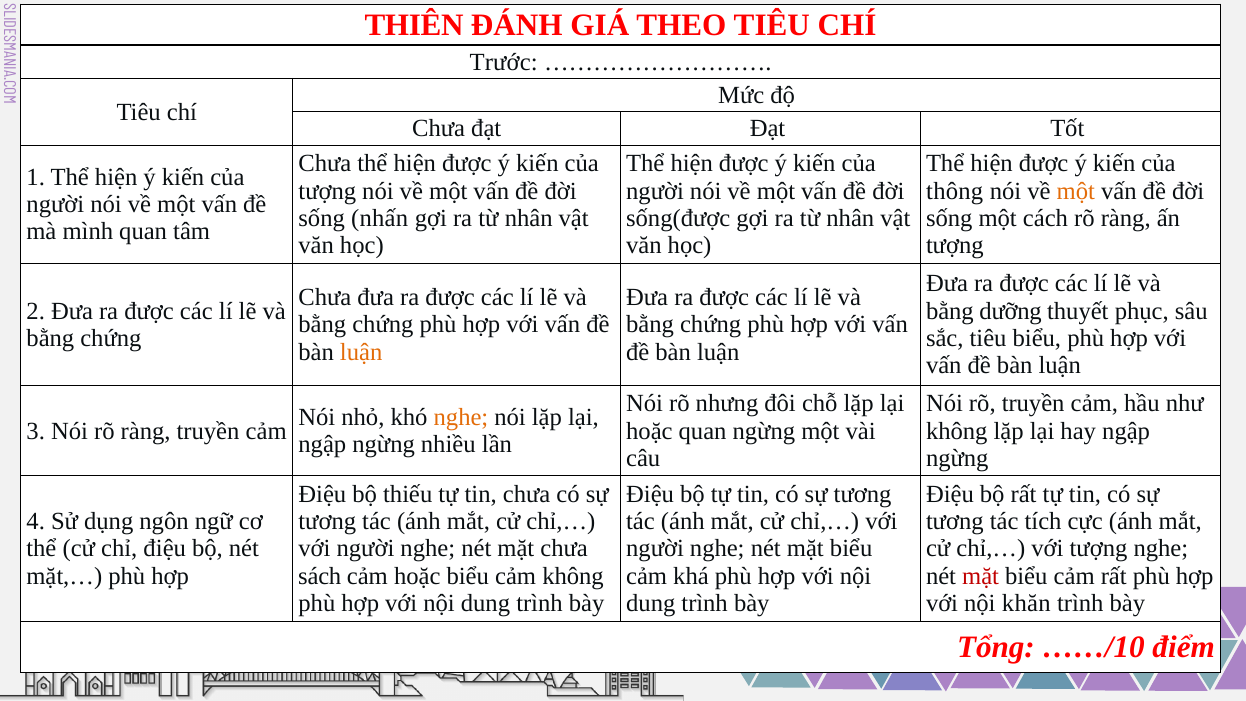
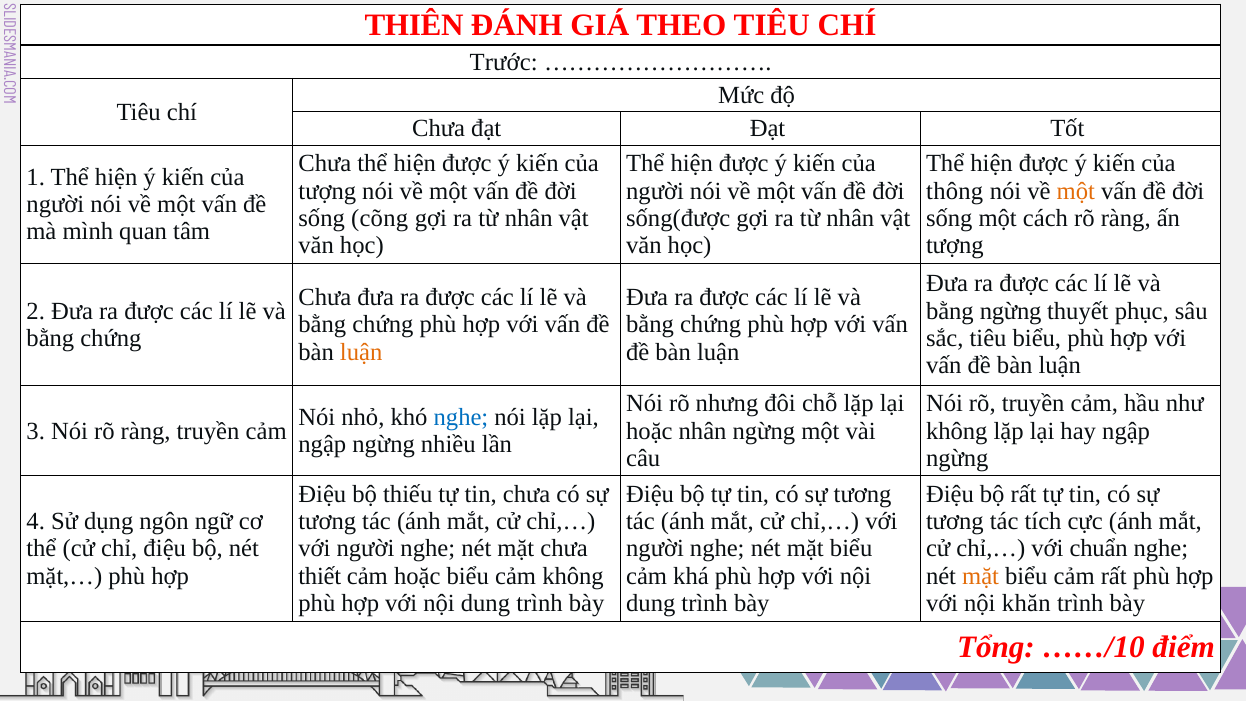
nhấn: nhấn -> cõng
bằng dưỡng: dưỡng -> ngừng
nghe at (461, 417) colour: orange -> blue
hoặc quan: quan -> nhân
với tượng: tượng -> chuẩn
sách: sách -> thiết
mặt at (981, 576) colour: red -> orange
